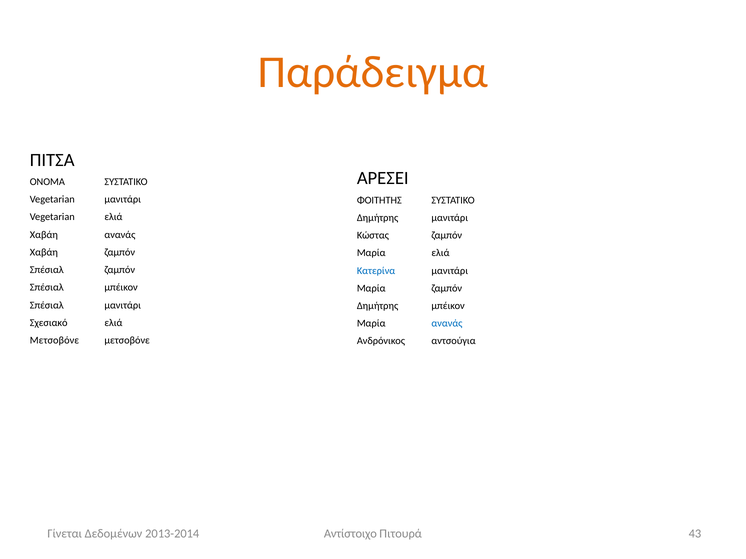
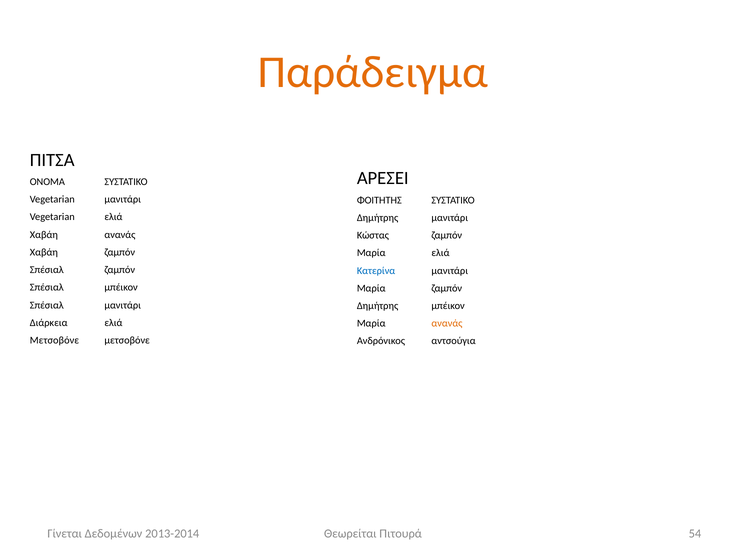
Σχεσιακό: Σχεσιακό -> Διάρκεια
ανανάς at (447, 324) colour: blue -> orange
Αντίστοιχο: Αντίστοιχο -> Θεωρείται
43: 43 -> 54
